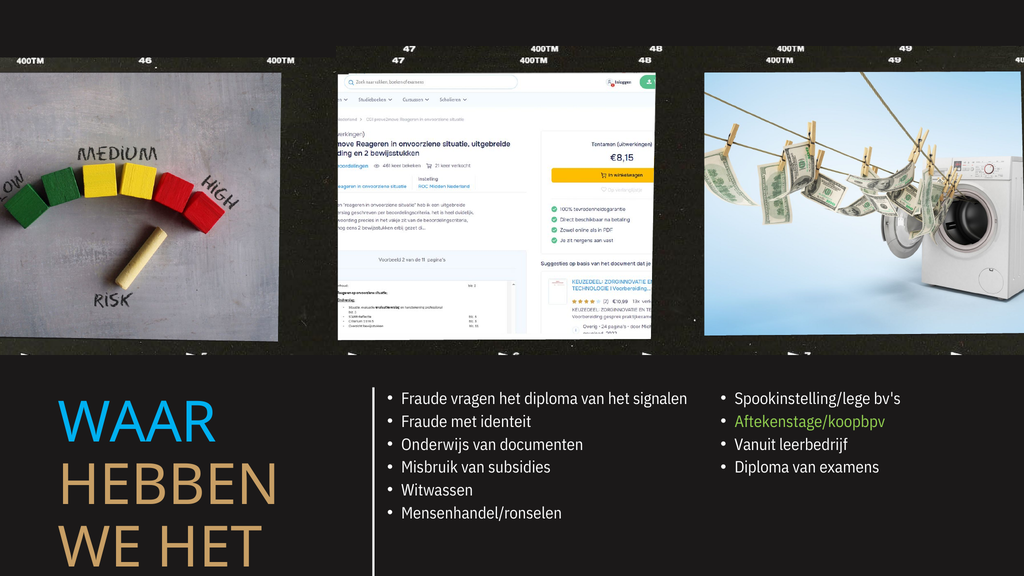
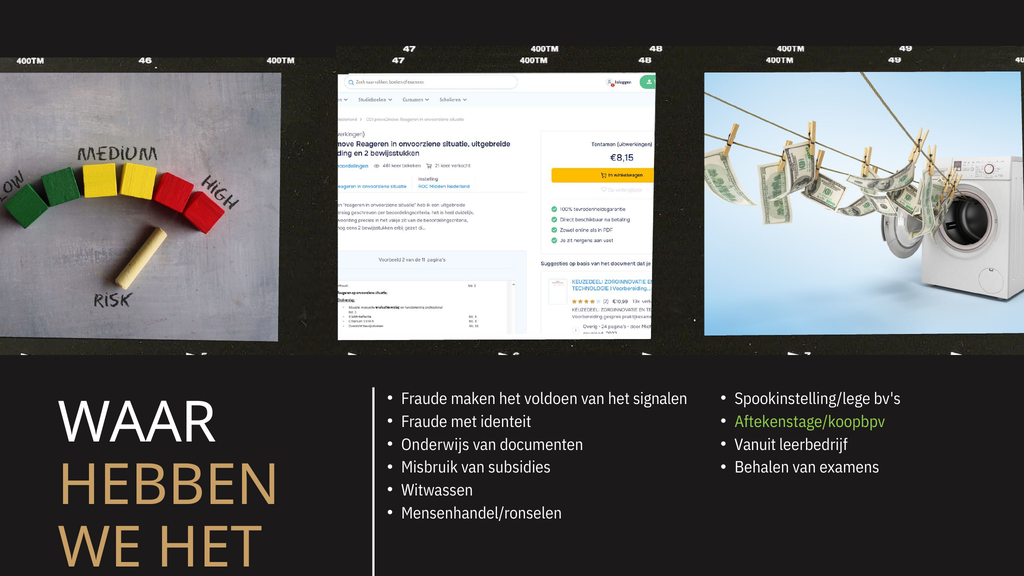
vragen: vragen -> maken
het diploma: diploma -> voldoen
WAAR colour: light blue -> white
Diploma at (762, 468): Diploma -> Behalen
